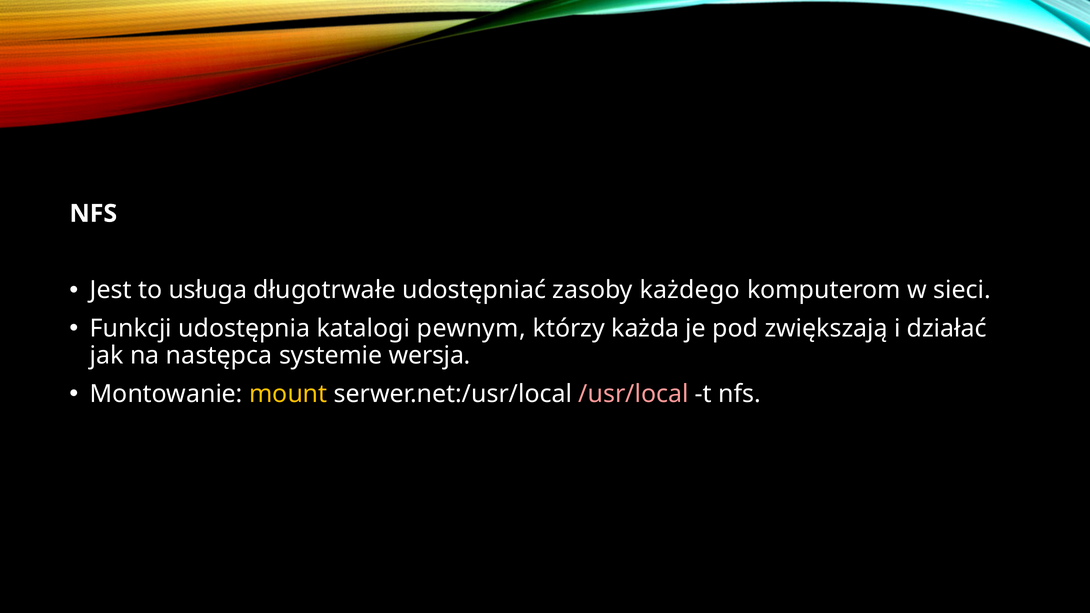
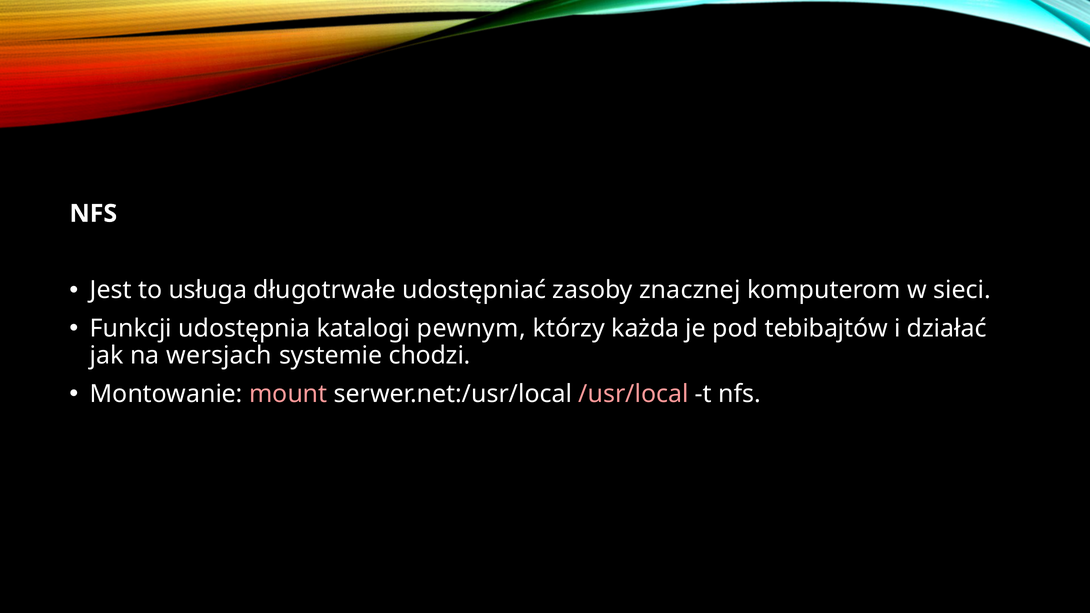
każdego: każdego -> znacznej
zwiększają: zwiększają -> tebibajtów
następca: następca -> wersjach
wersja: wersja -> chodzi
mount colour: yellow -> pink
